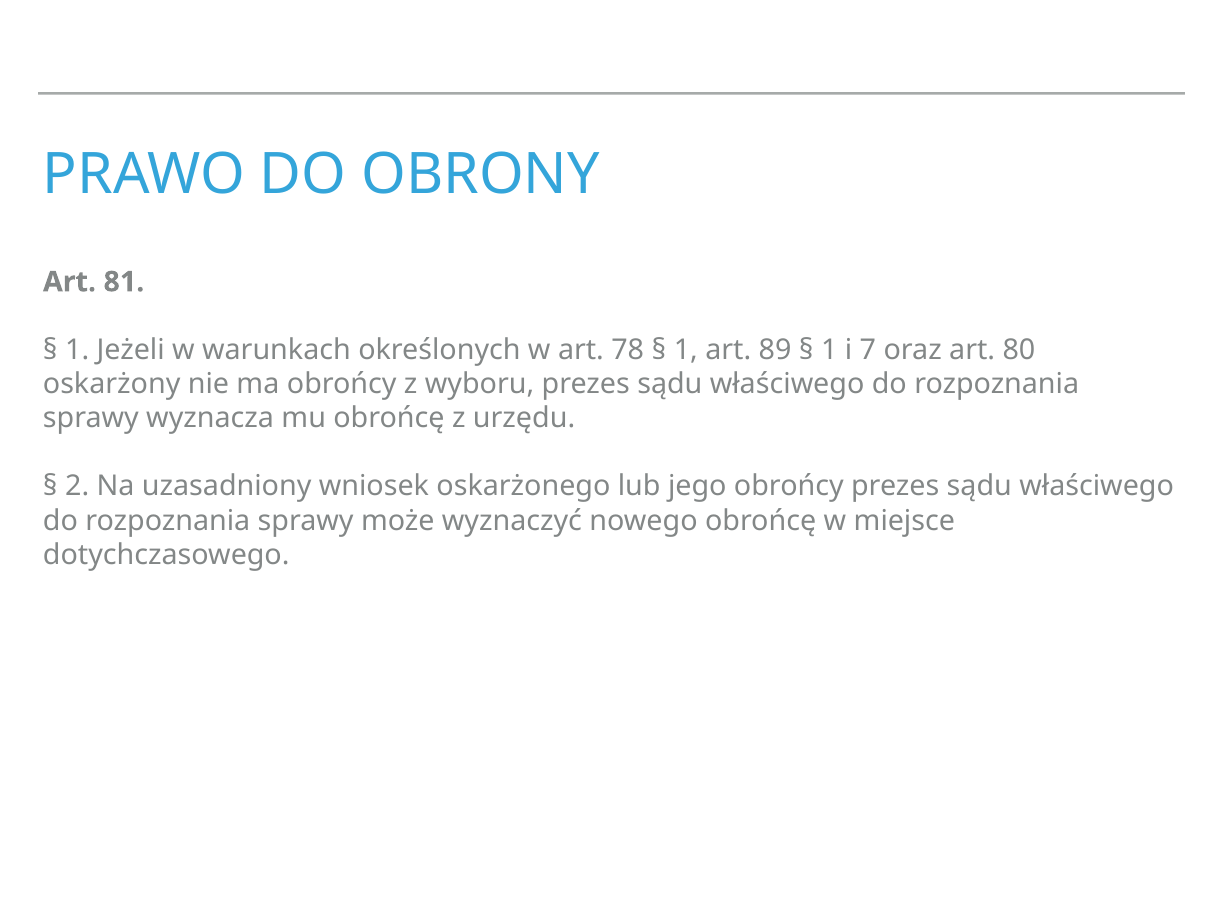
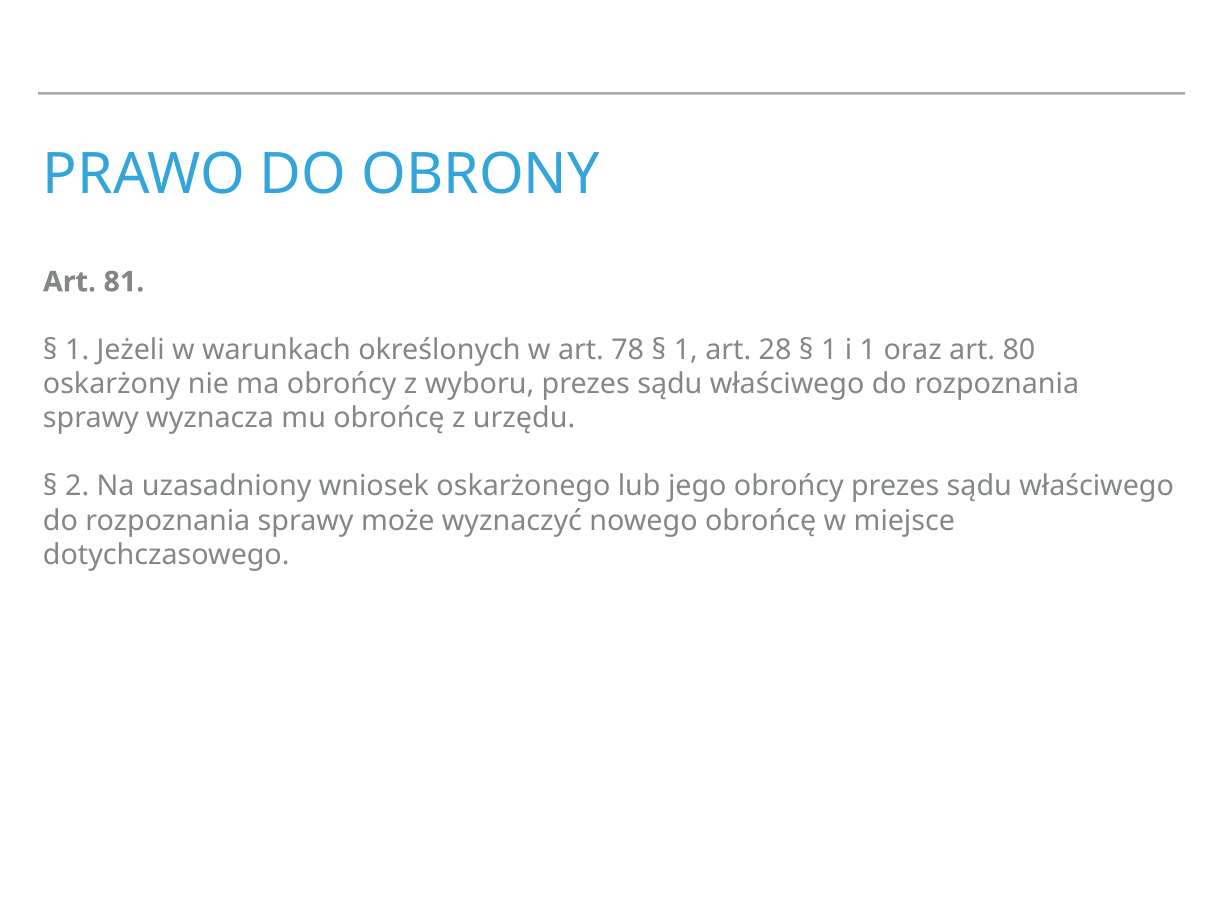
89: 89 -> 28
i 7: 7 -> 1
